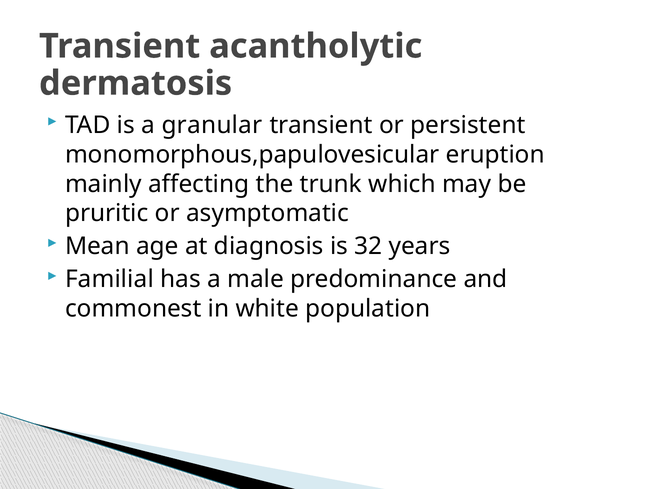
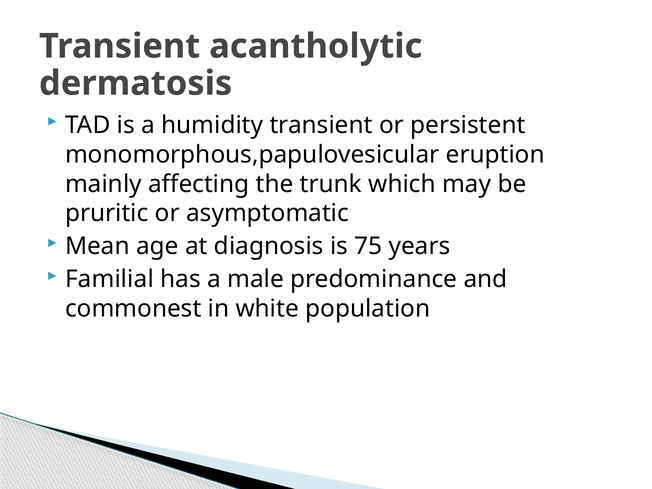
granular: granular -> humidity
32: 32 -> 75
